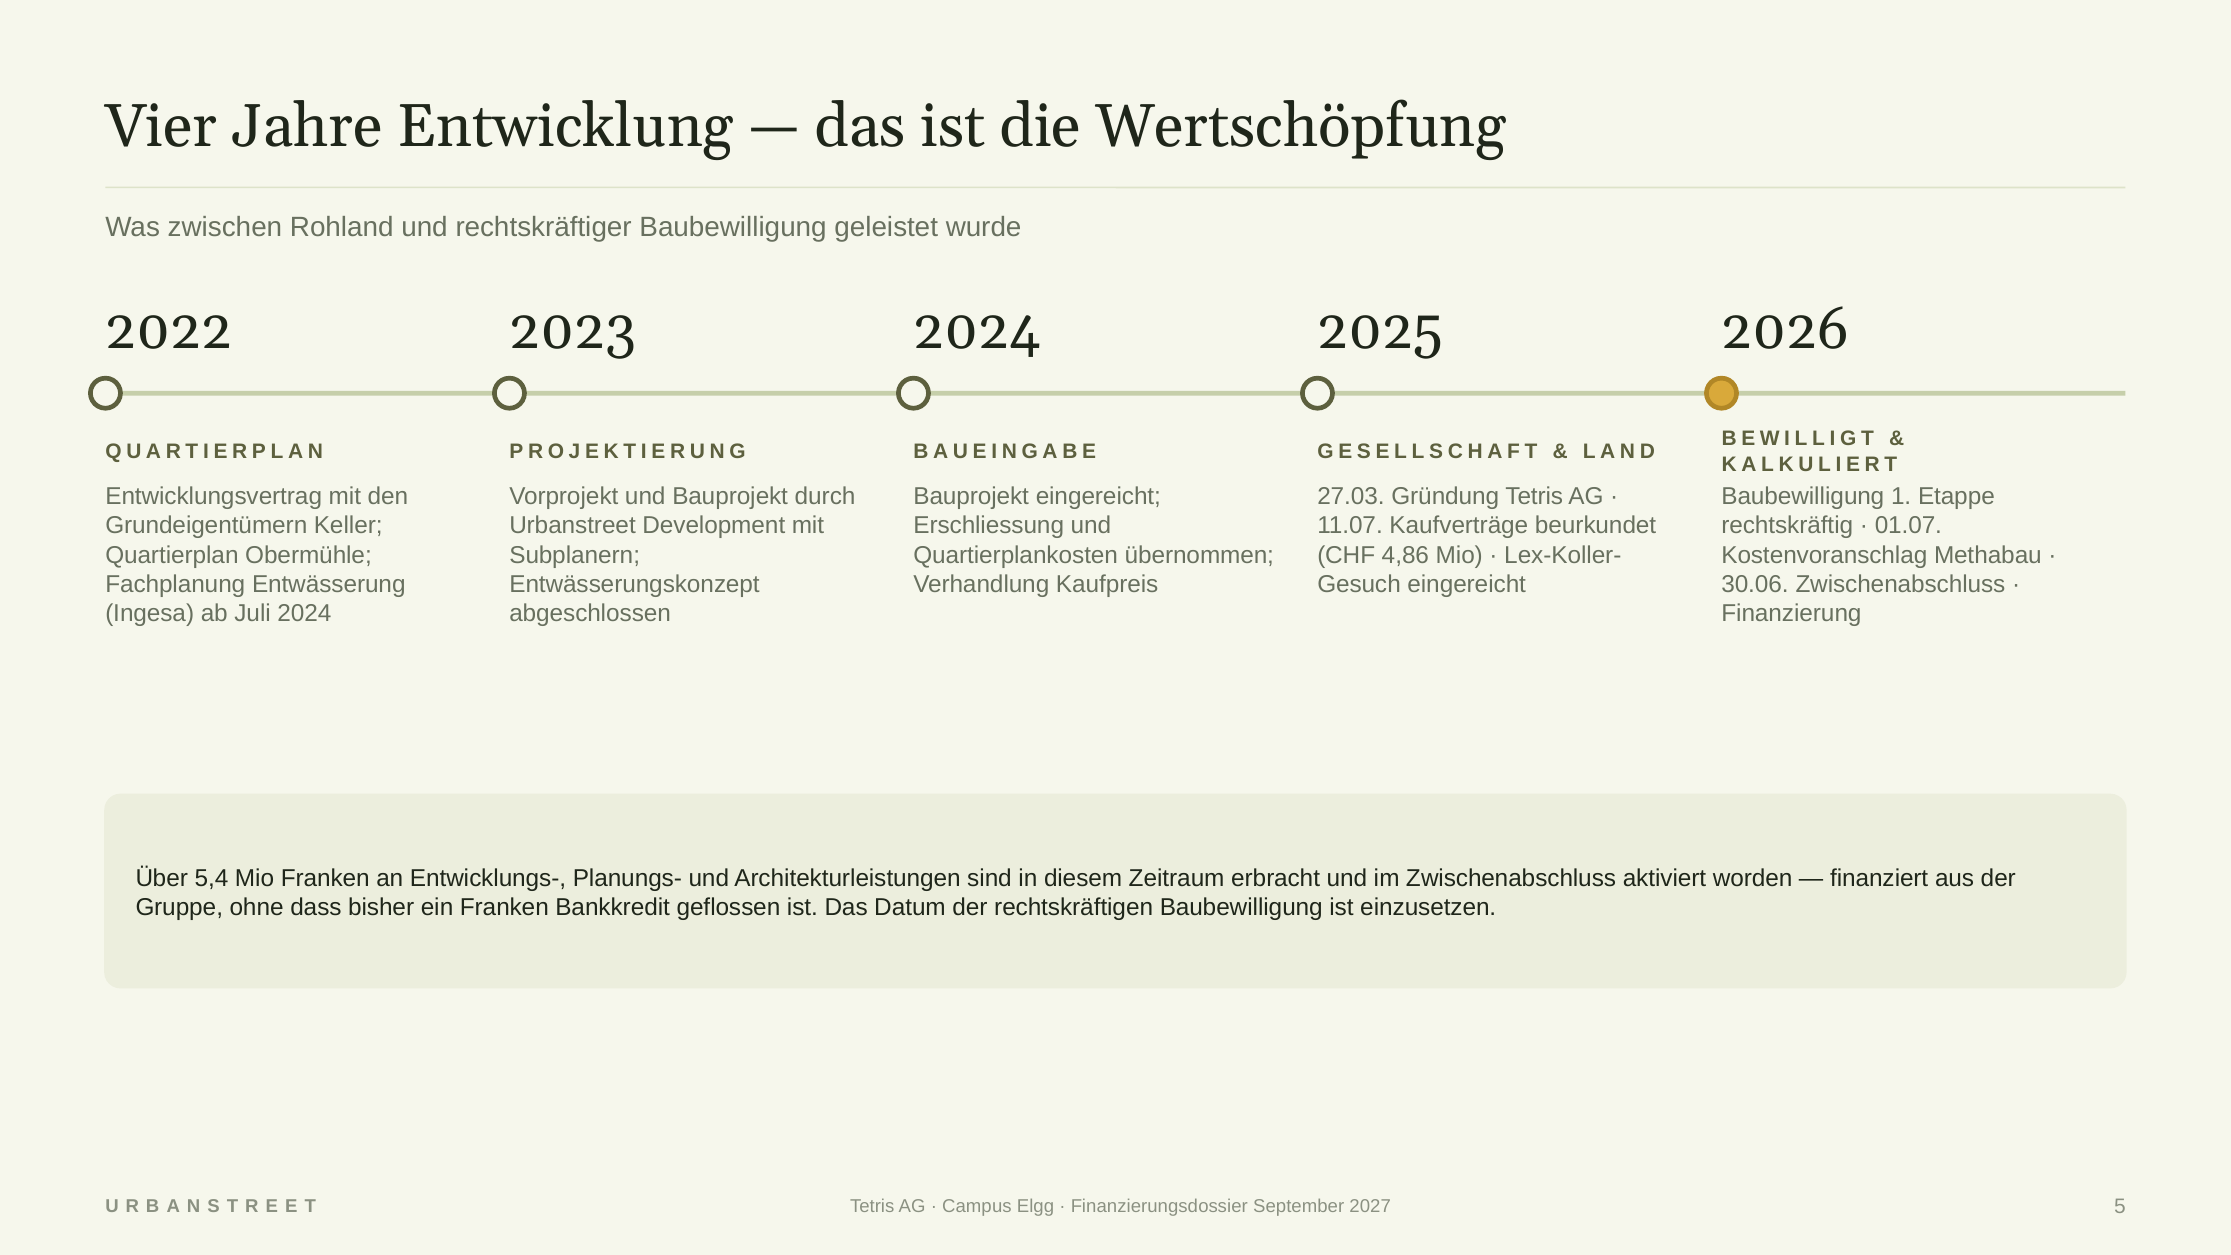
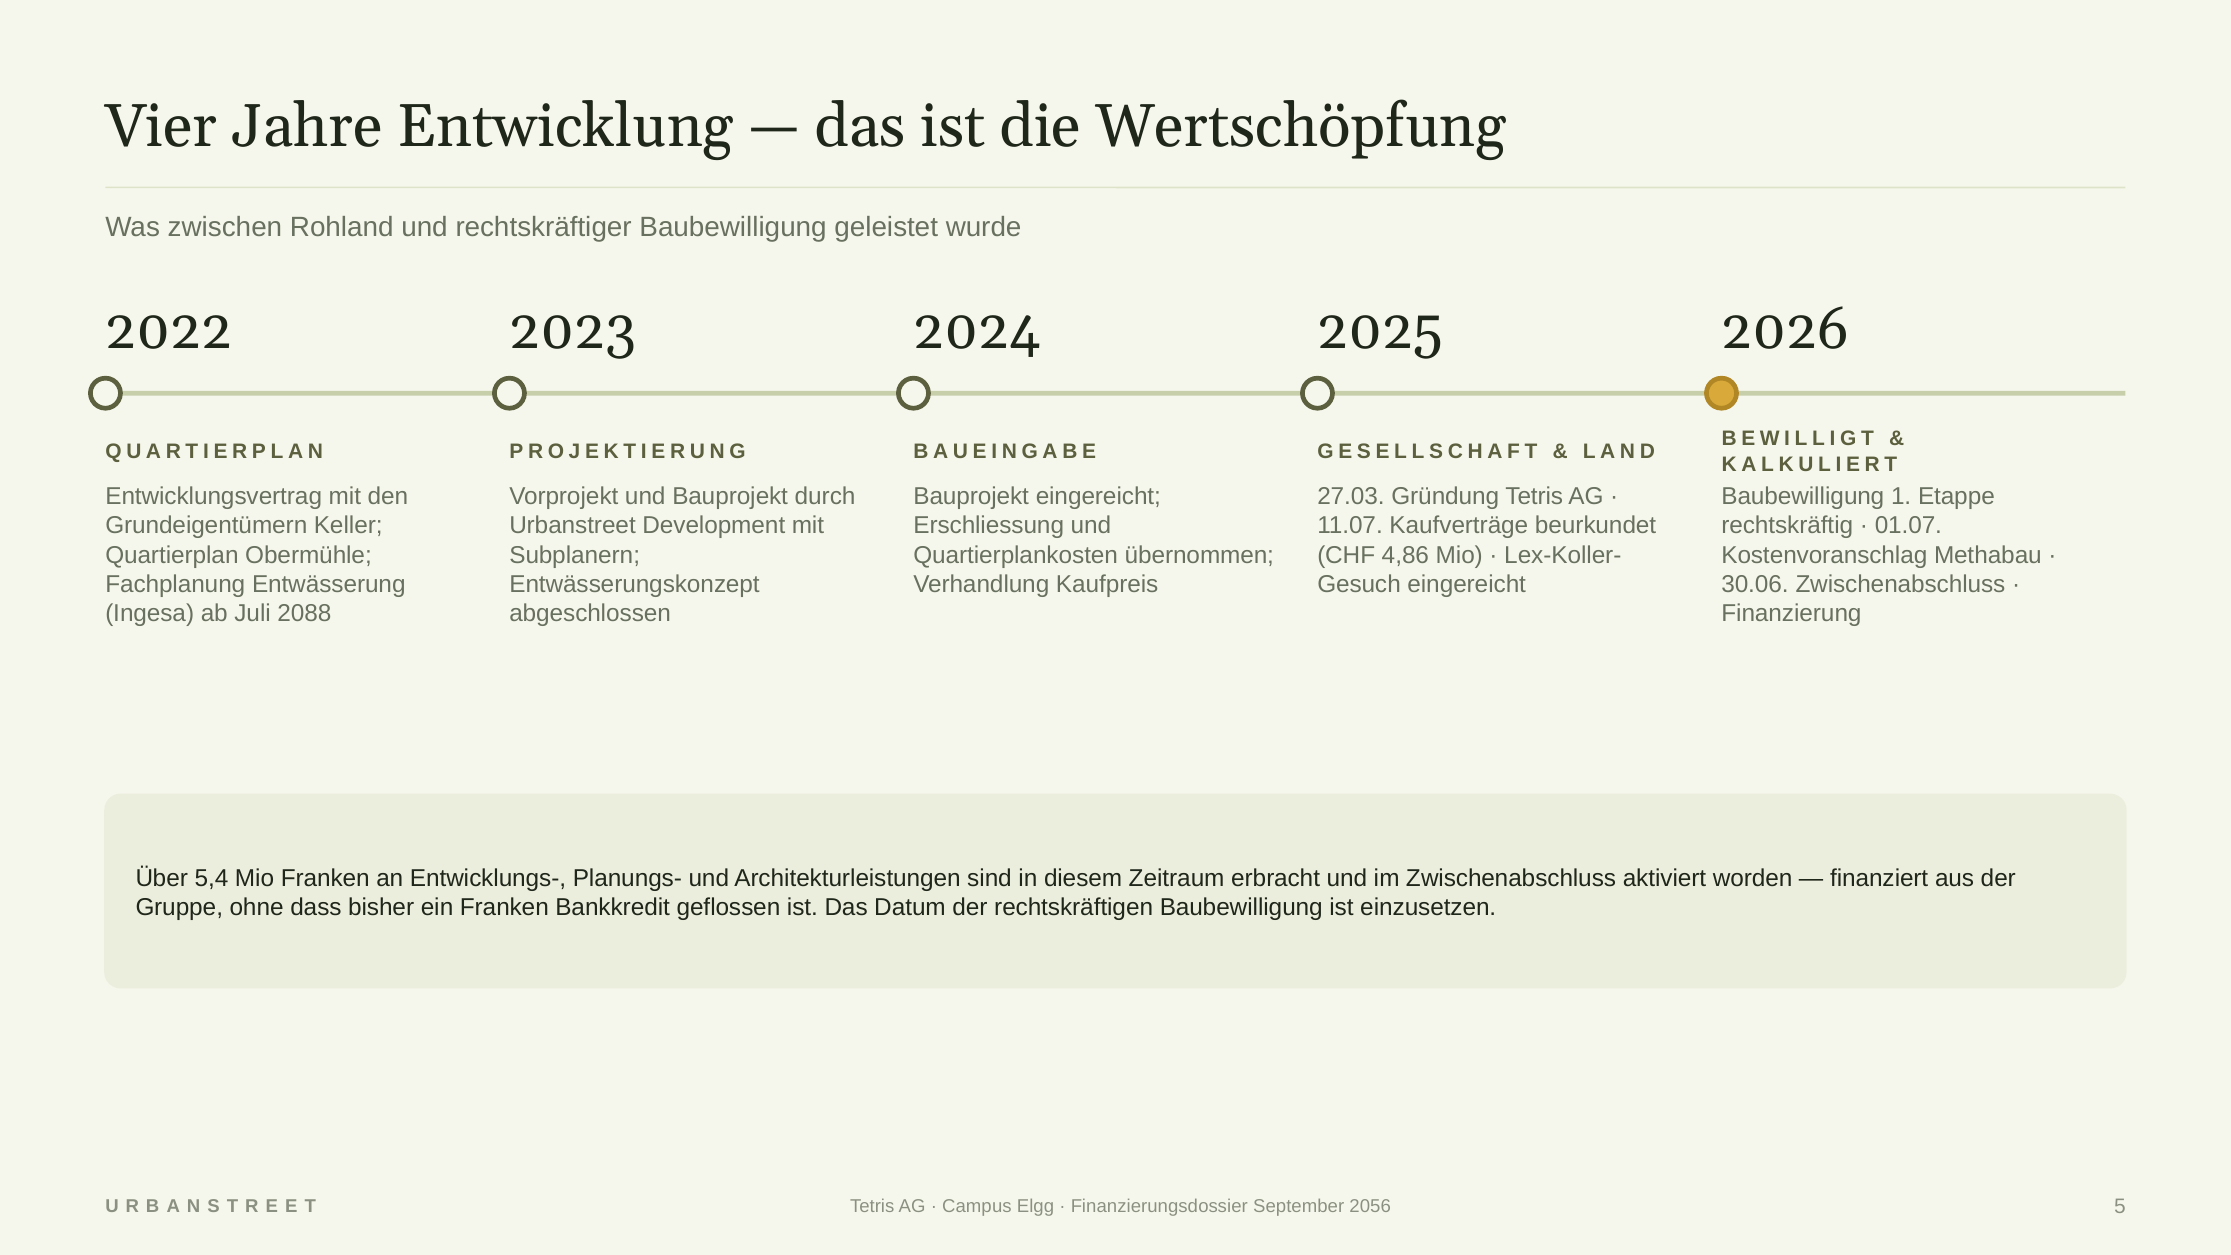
Juli 2024: 2024 -> 2088
2027: 2027 -> 2056
